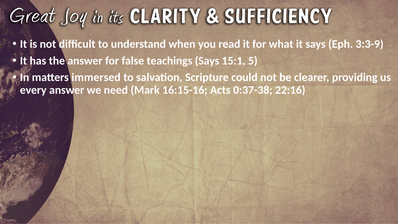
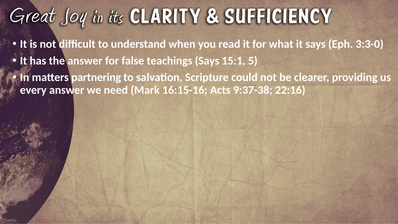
3:3-9: 3:3-9 -> 3:3-0
immersed: immersed -> partnering
0:37-38: 0:37-38 -> 9:37-38
